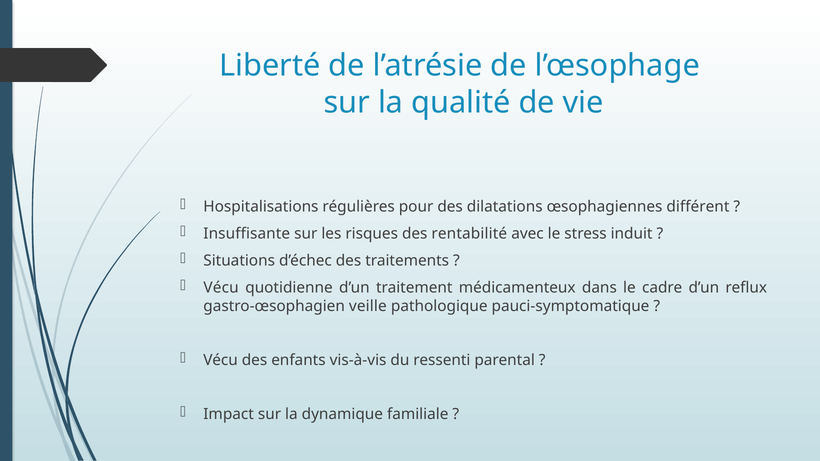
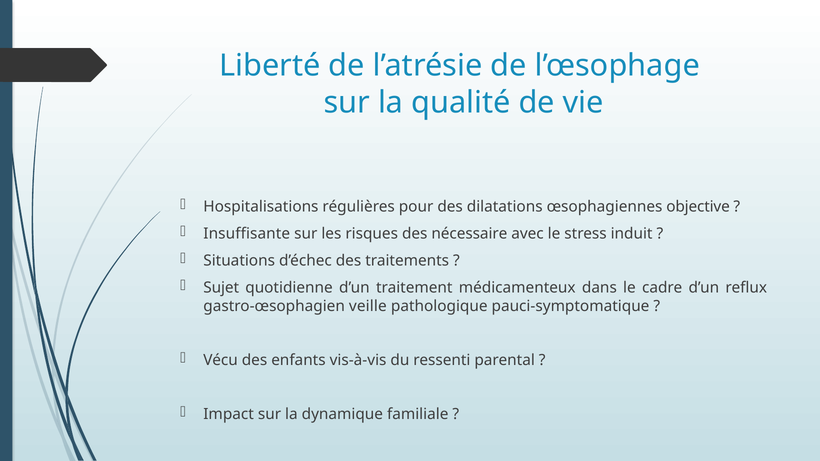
différent: différent -> objective
rentabilité: rentabilité -> nécessaire
Vécu at (221, 288): Vécu -> Sujet
